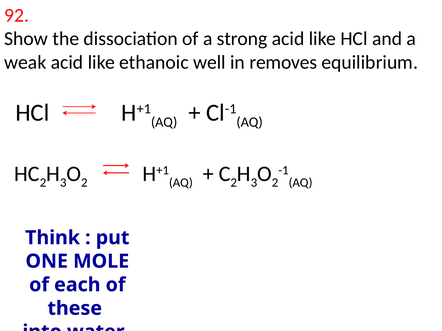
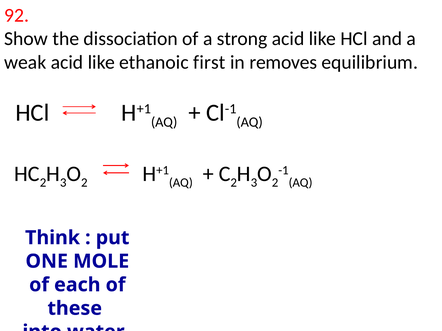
well: well -> first
